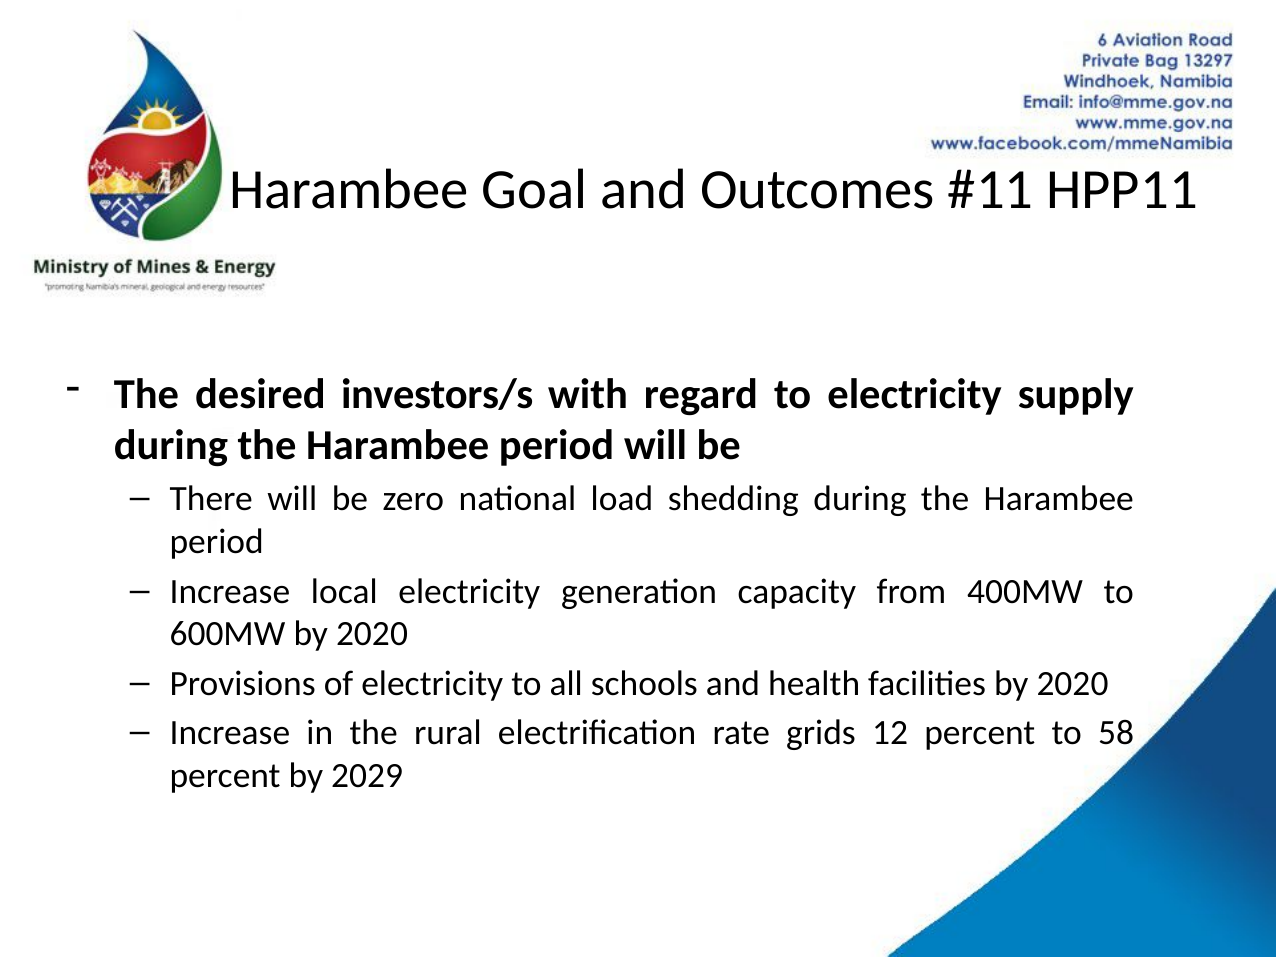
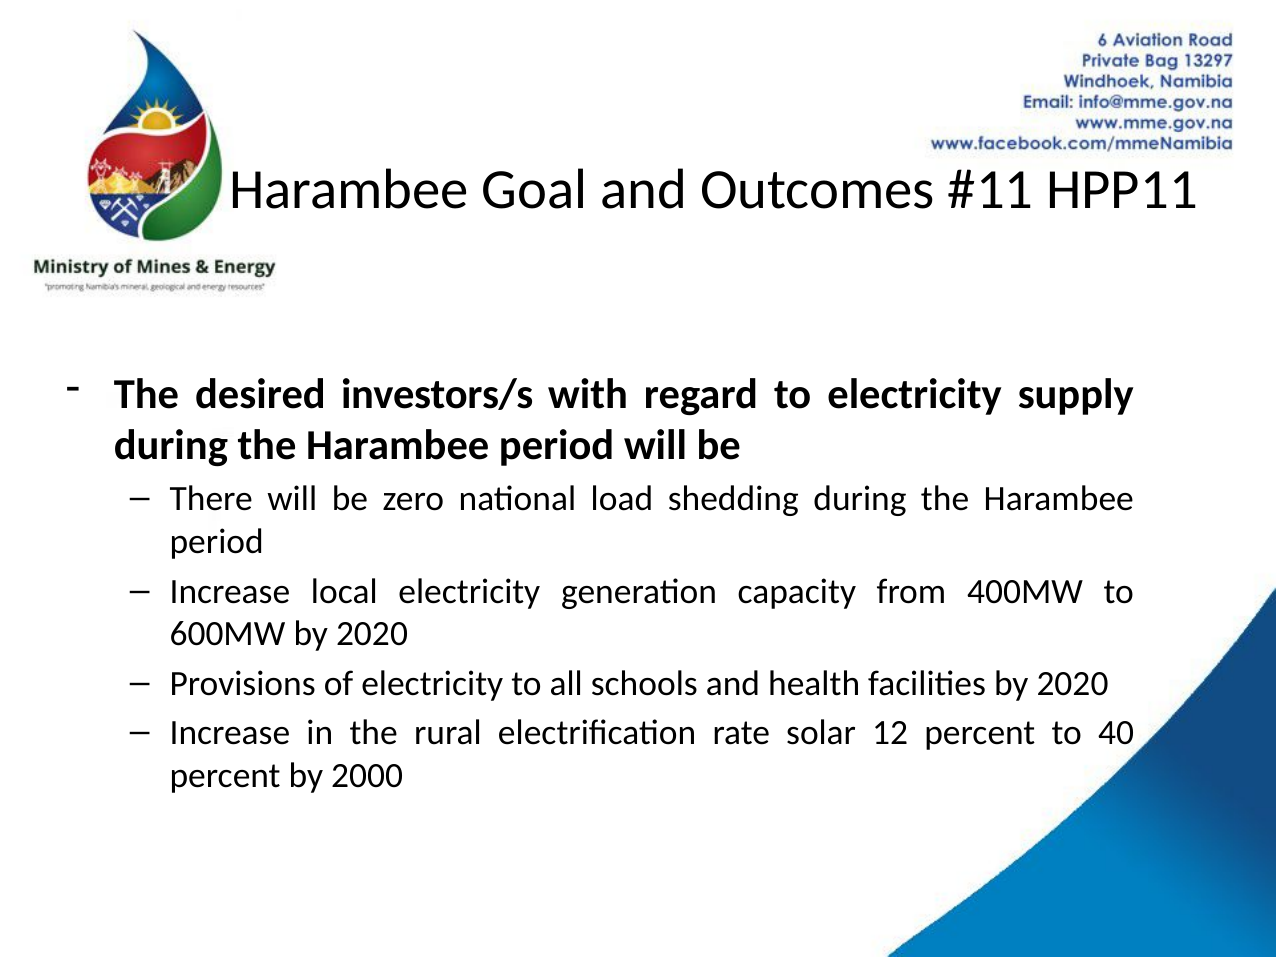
grids: grids -> solar
58: 58 -> 40
2029: 2029 -> 2000
